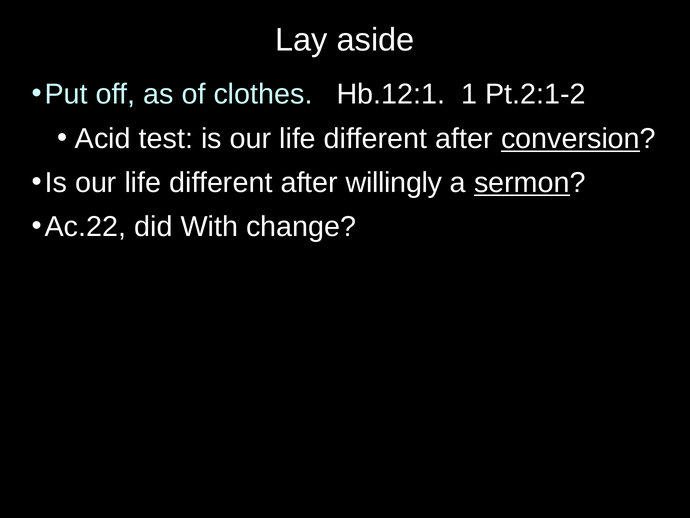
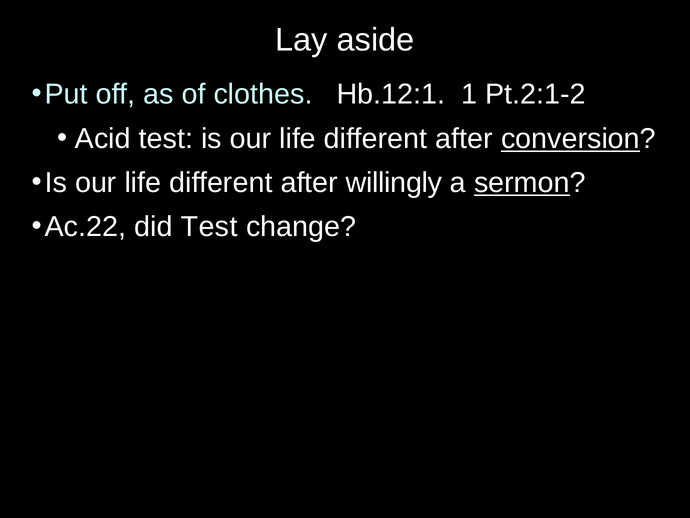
did With: With -> Test
